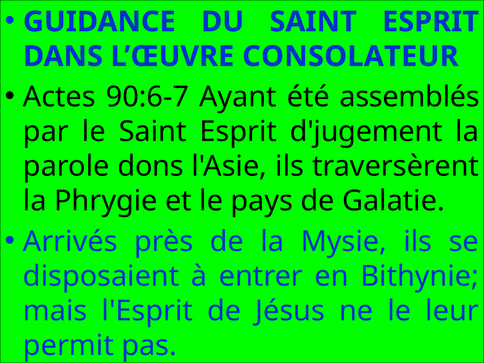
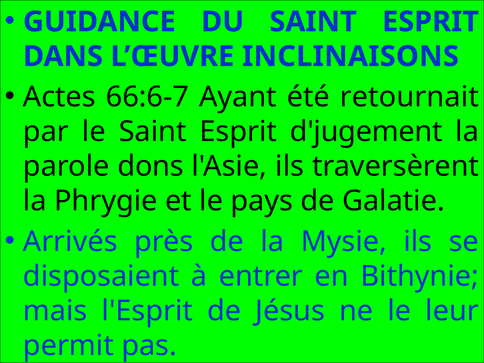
CONSOLATEUR: CONSOLATEUR -> INCLINAISONS
90:6-7: 90:6-7 -> 66:6-7
assemblés: assemblés -> retournait
